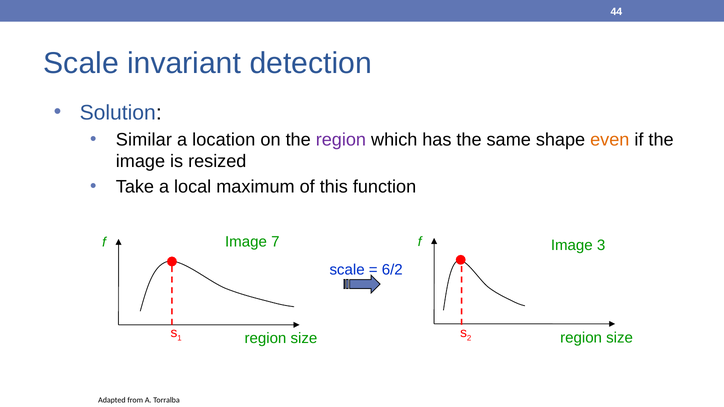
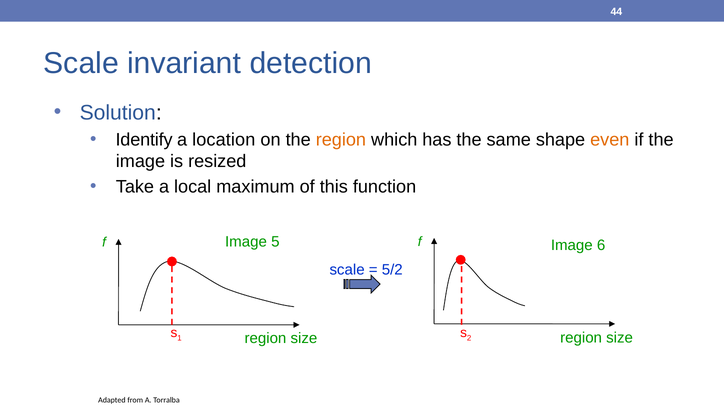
Similar: Similar -> Identify
region at (341, 140) colour: purple -> orange
7: 7 -> 5
3: 3 -> 6
6/2: 6/2 -> 5/2
